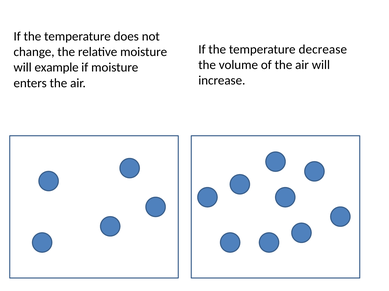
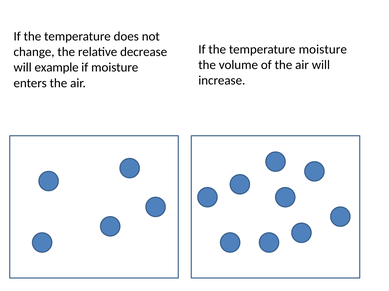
temperature decrease: decrease -> moisture
relative moisture: moisture -> decrease
